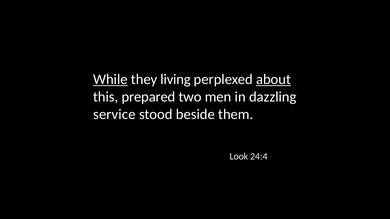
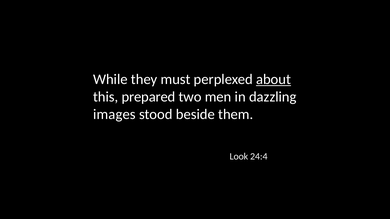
While underline: present -> none
living: living -> must
service: service -> images
